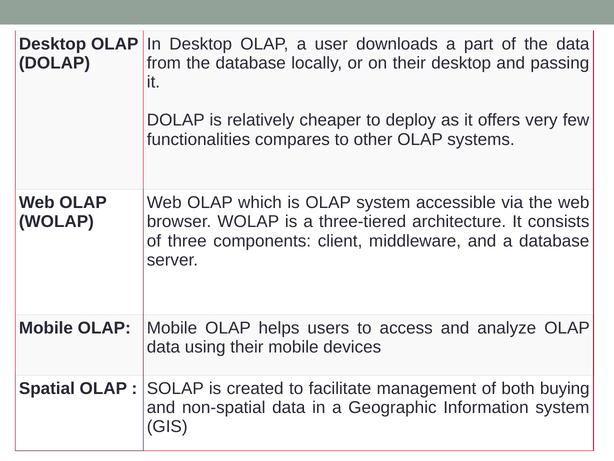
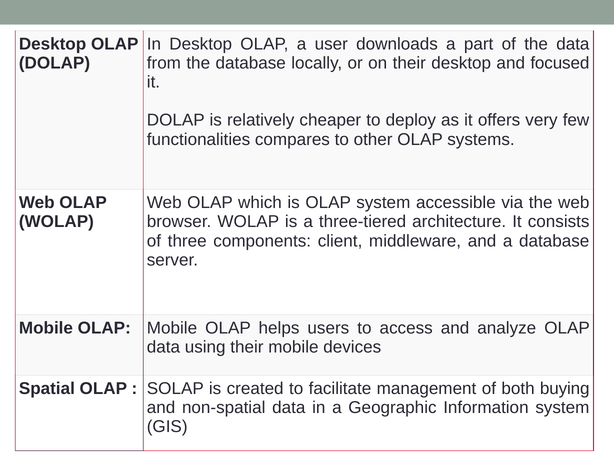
passing: passing -> focused
